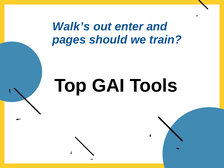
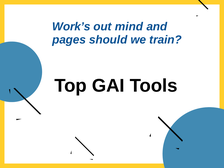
Walk’s: Walk’s -> Work’s
enter: enter -> mind
